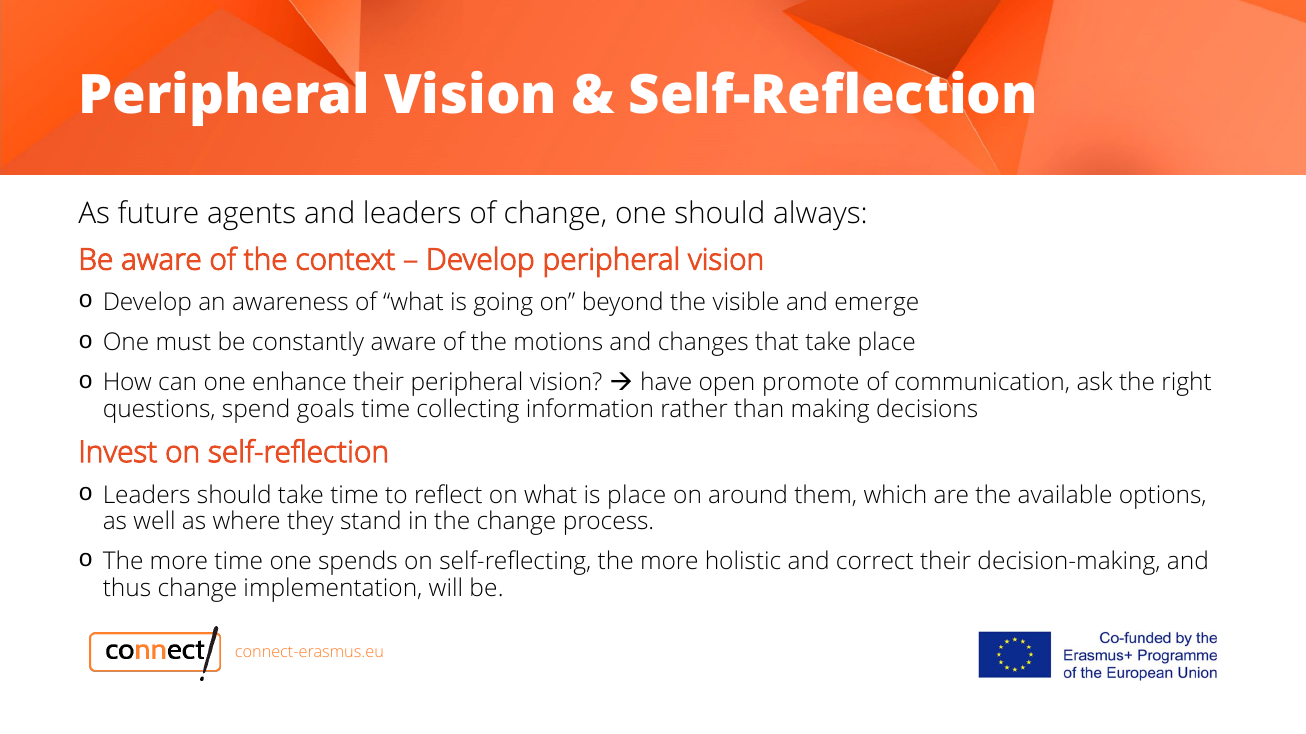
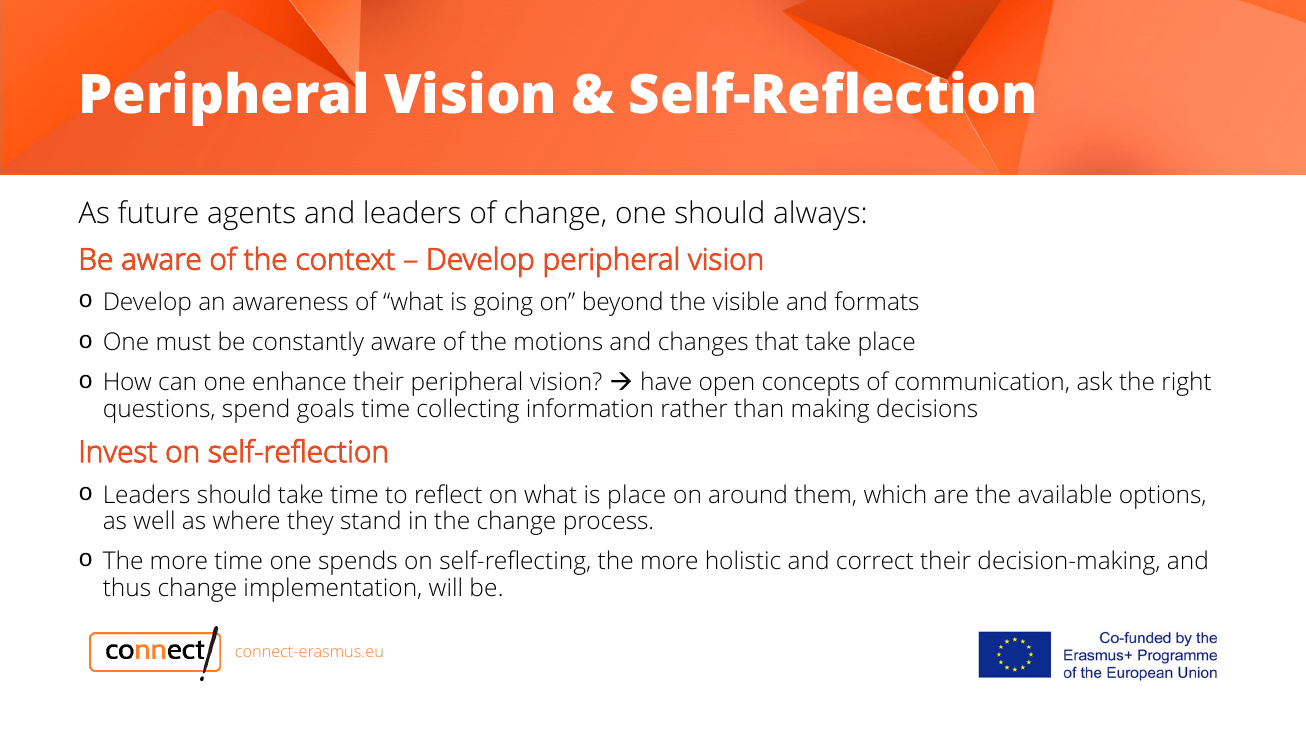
emerge: emerge -> formats
promote: promote -> concepts
